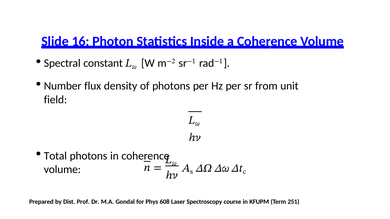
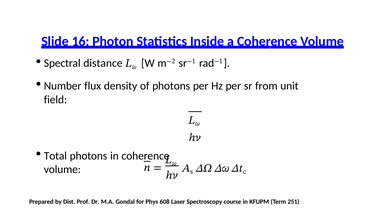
constant: constant -> distance
